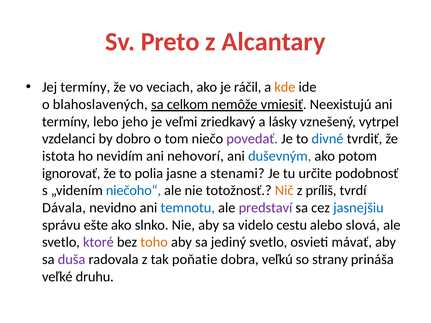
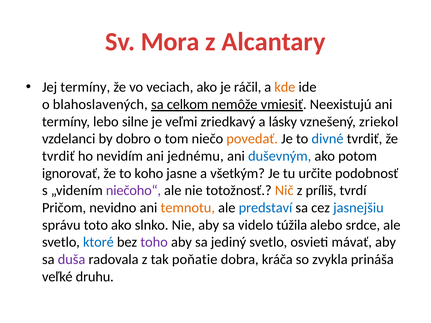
Preto: Preto -> Mora
jeho: jeho -> silne
vytrpel: vytrpel -> zriekol
povedať colour: purple -> orange
istota at (58, 156): istota -> tvrdiť
nehovorí: nehovorí -> jednému
polia: polia -> koho
stenami: stenami -> všetkým
niečoho“ colour: blue -> purple
Dávala: Dávala -> Pričom
temnotu colour: blue -> orange
predstaví colour: purple -> blue
ešte: ešte -> toto
cestu: cestu -> túžila
slová: slová -> srdce
ktoré colour: purple -> blue
toho colour: orange -> purple
veľkú: veľkú -> kráča
strany: strany -> zvykla
